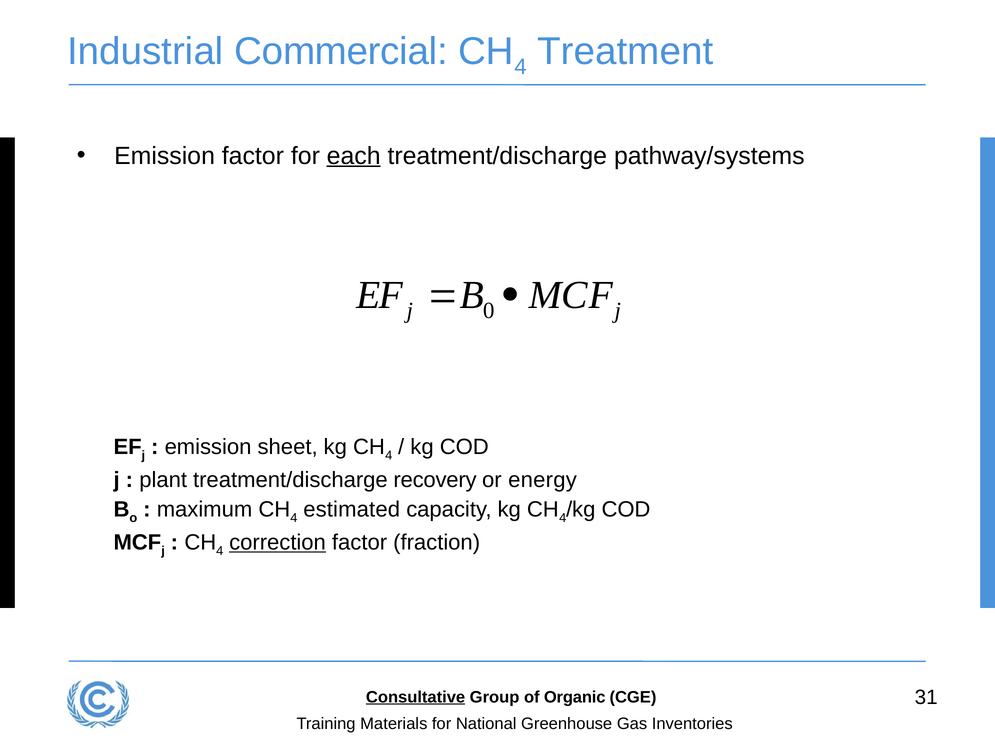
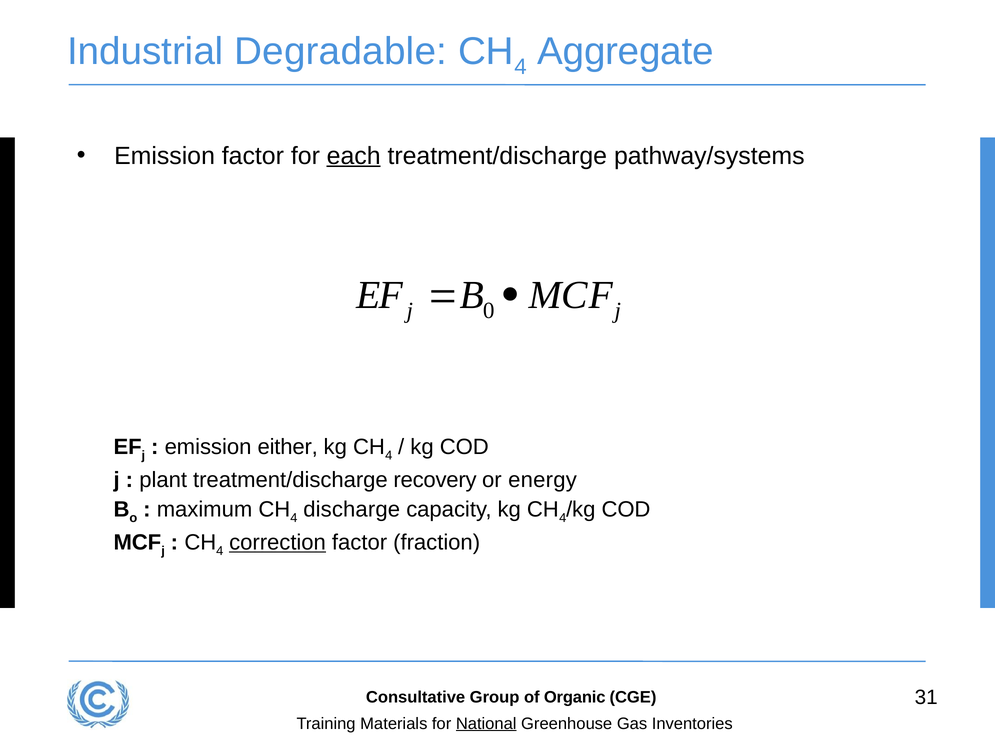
Commercial: Commercial -> Degradable
Treatment: Treatment -> Aggregate
sheet: sheet -> either
estimated: estimated -> discharge
Consultative underline: present -> none
National underline: none -> present
